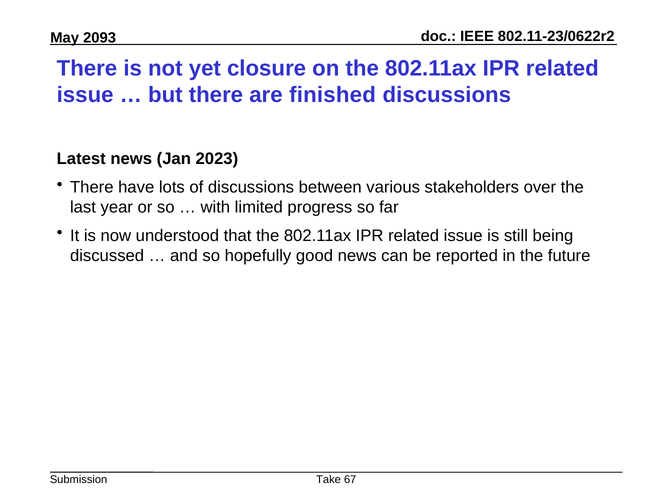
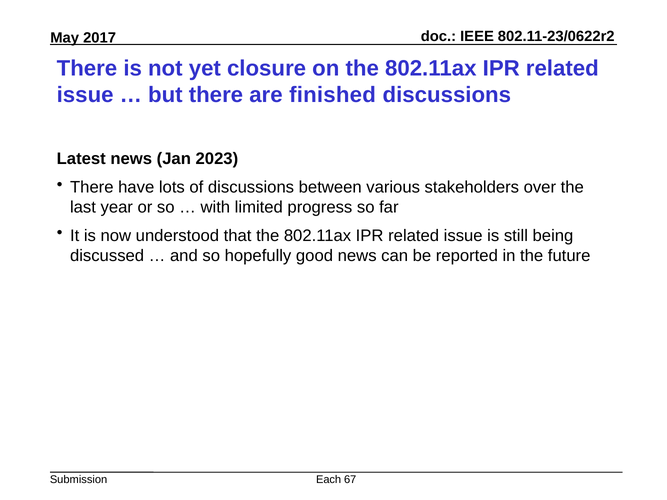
2093: 2093 -> 2017
Take: Take -> Each
